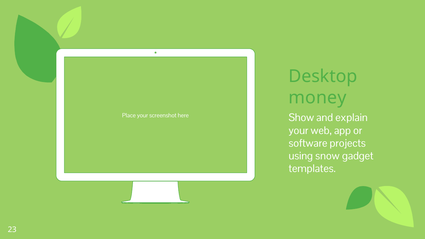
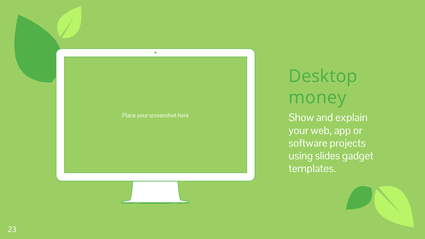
snow: snow -> slides
